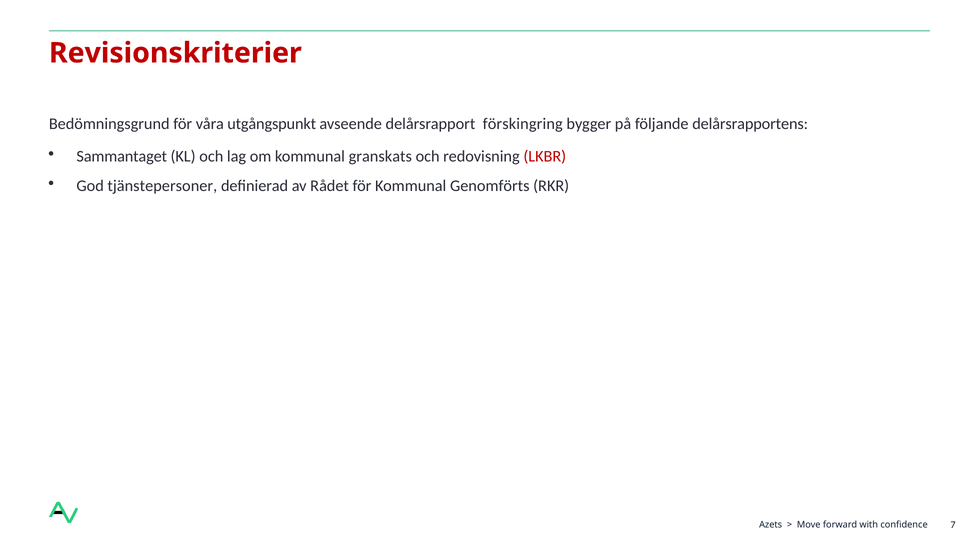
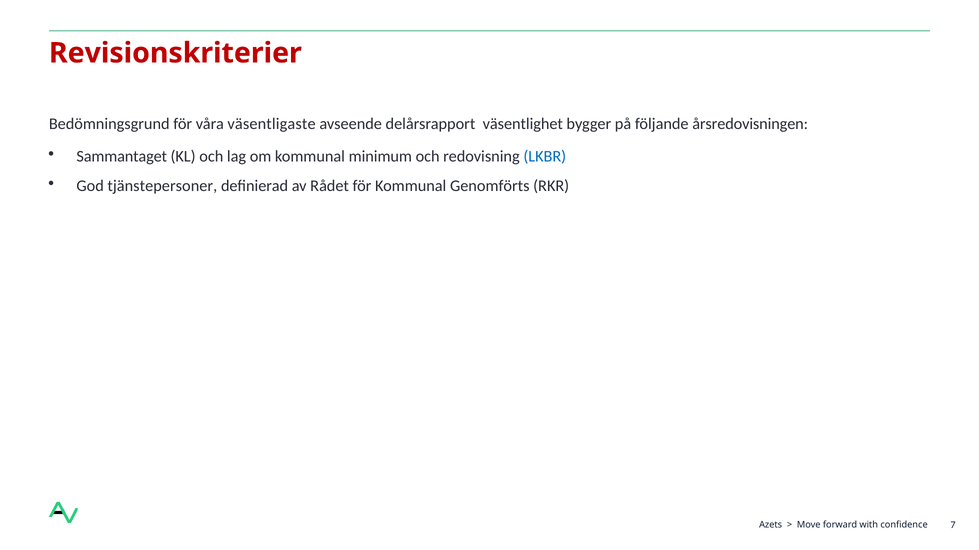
utgångspunkt: utgångspunkt -> väsentligaste
förskingring: förskingring -> väsentlighet
delårsrapportens: delårsrapportens -> årsredovisningen
granskats: granskats -> minimum
LKBR colour: red -> blue
